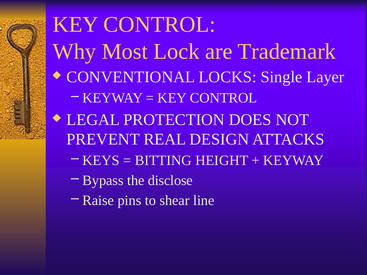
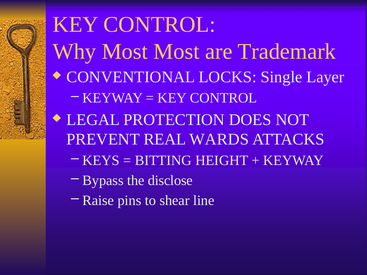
Most Lock: Lock -> Most
DESIGN: DESIGN -> WARDS
